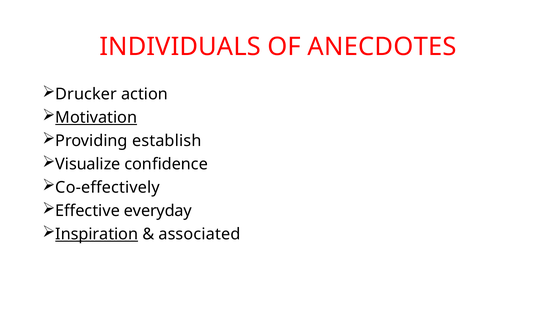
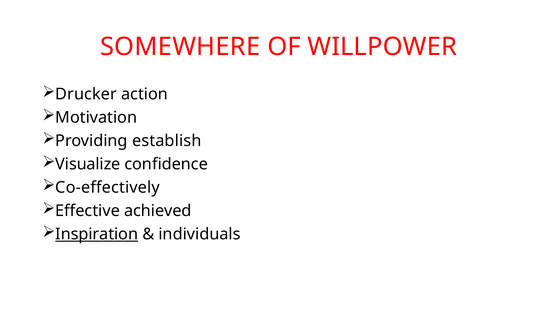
INDIVIDUALS: INDIVIDUALS -> SOMEWHERE
ANECDOTES: ANECDOTES -> WILLPOWER
Motivation underline: present -> none
everyday: everyday -> achieved
associated: associated -> individuals
